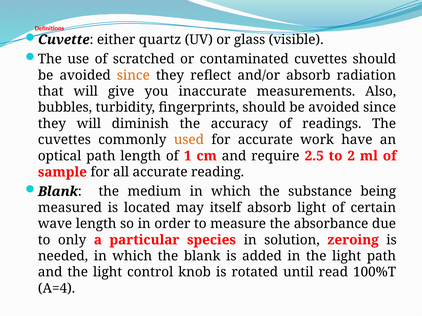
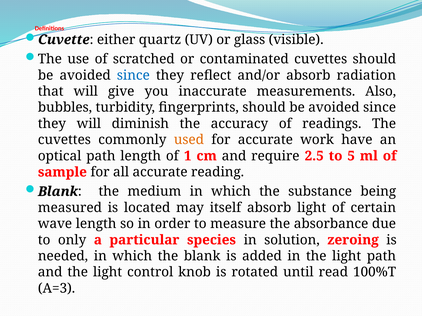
since at (133, 75) colour: orange -> blue
2: 2 -> 5
A=4: A=4 -> A=3
